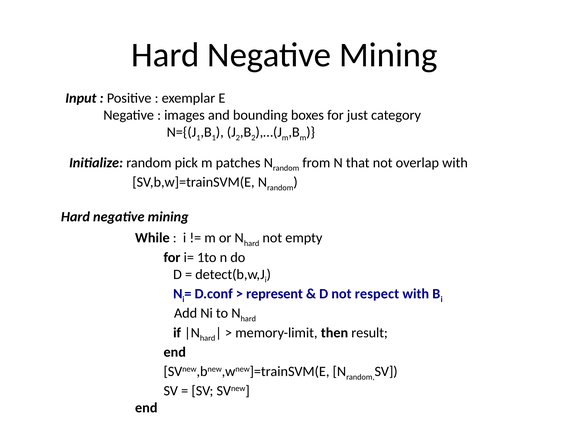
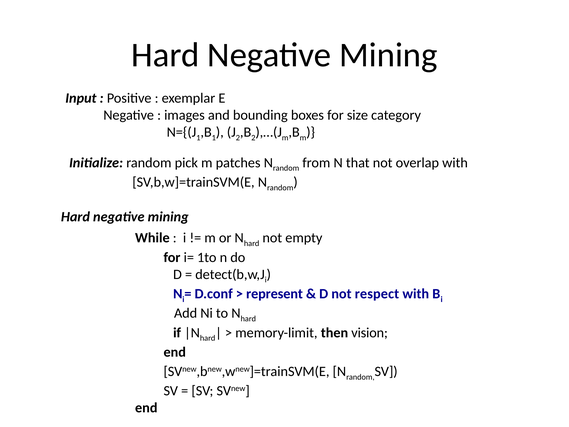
just: just -> size
result: result -> vision
